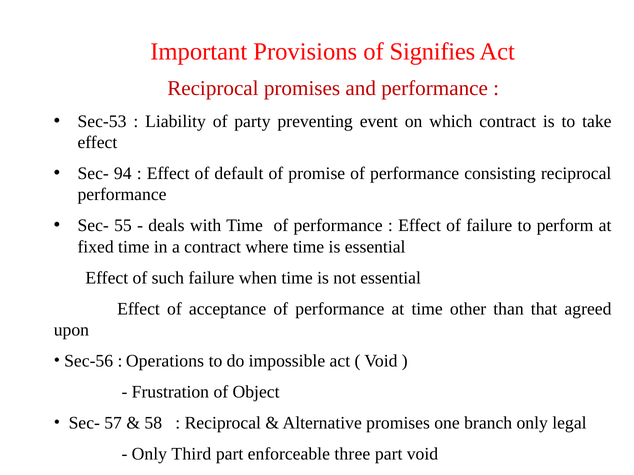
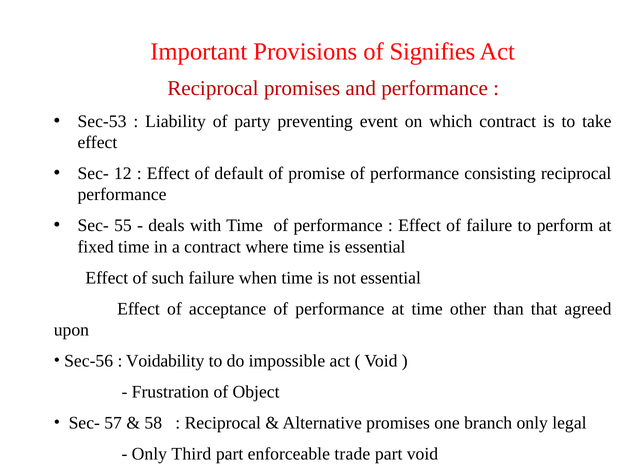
94: 94 -> 12
Operations: Operations -> Voidability
three: three -> trade
